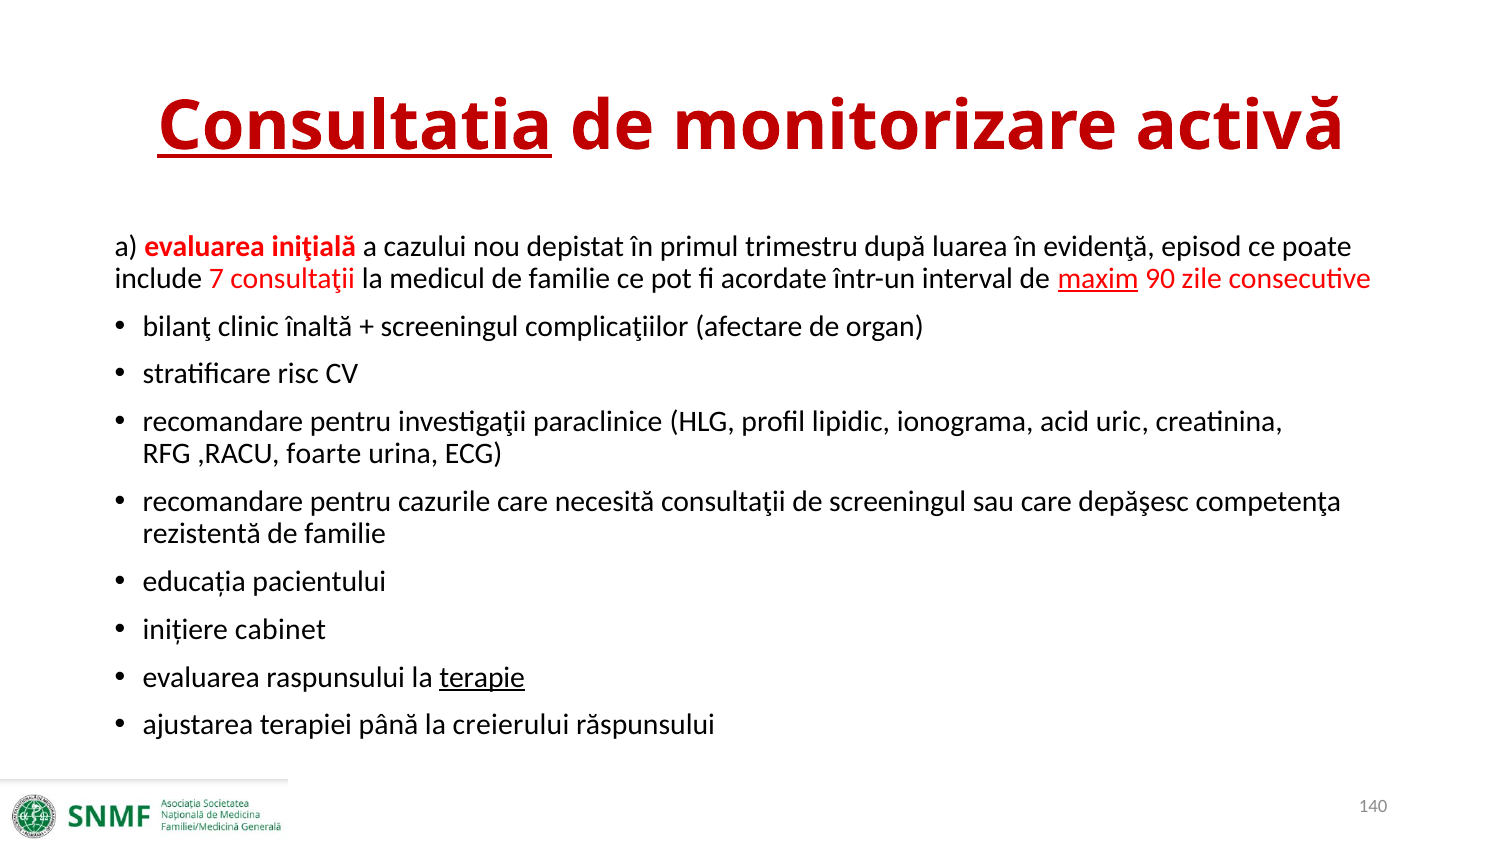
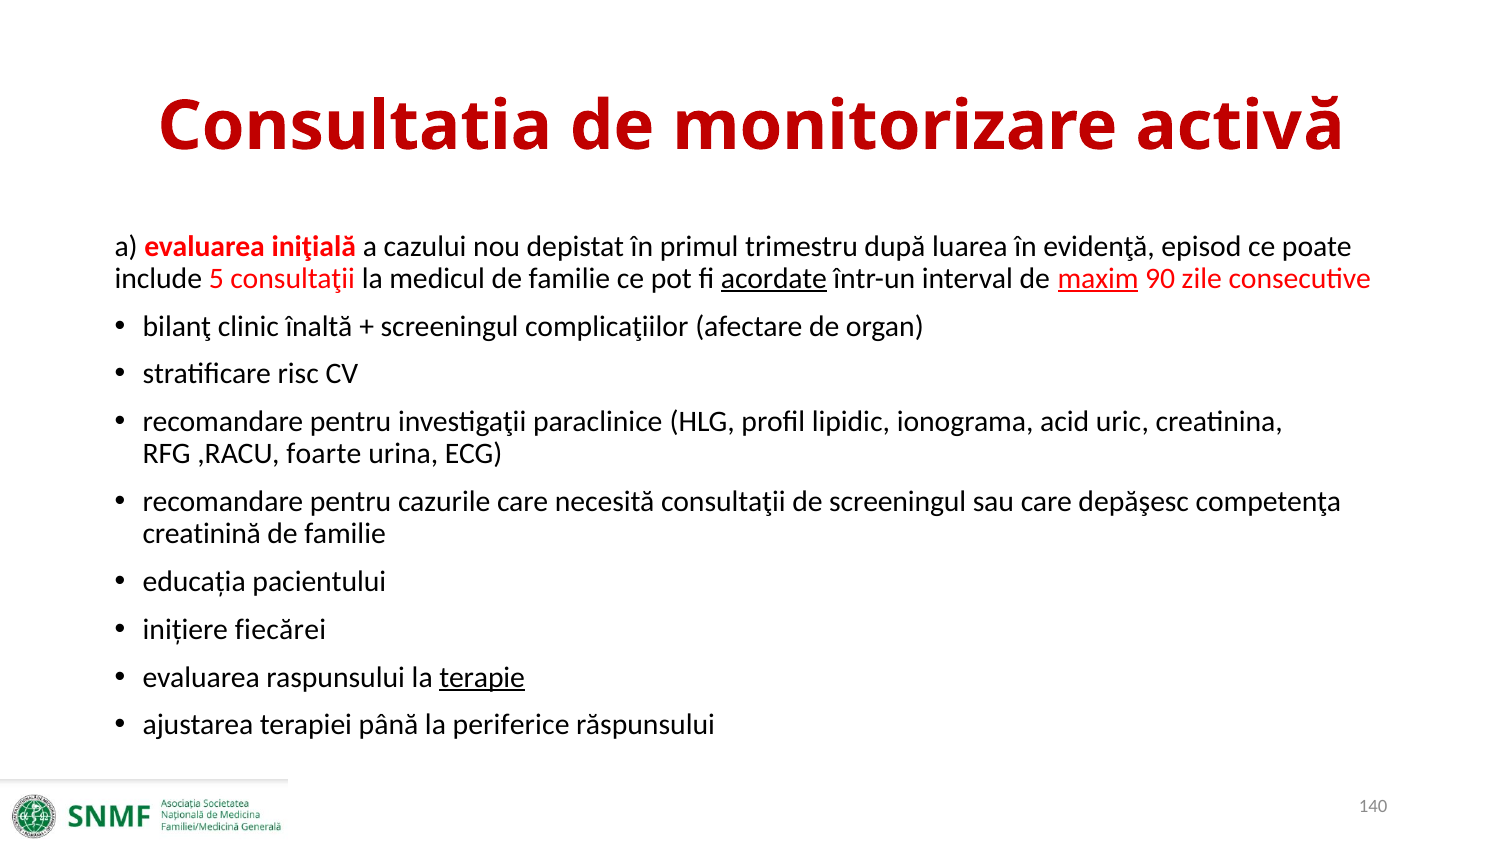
Consultatia underline: present -> none
7: 7 -> 5
acordate underline: none -> present
rezistentă: rezistentă -> creatinină
cabinet: cabinet -> fiecărei
creierului: creierului -> periferice
